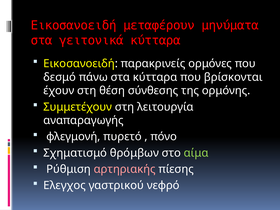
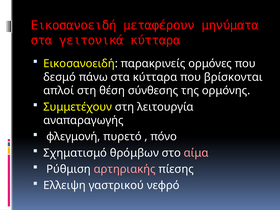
έχουν: έχουν -> απλοί
αίμα colour: light green -> pink
Ελεγχος: Ελεγχος -> Ελλειψη
